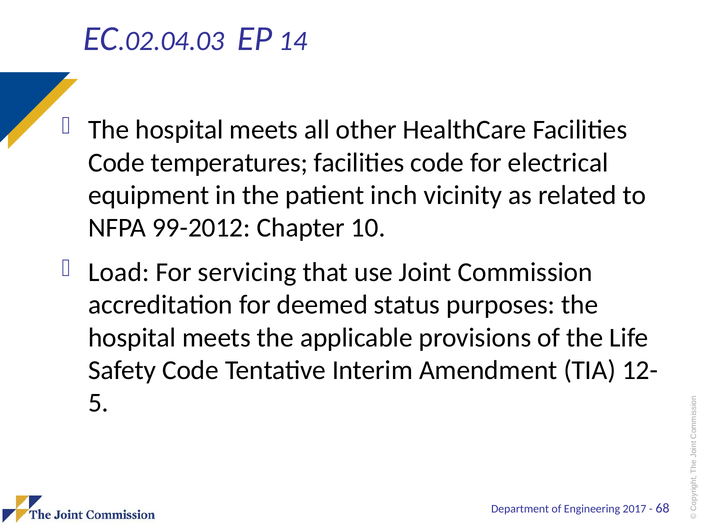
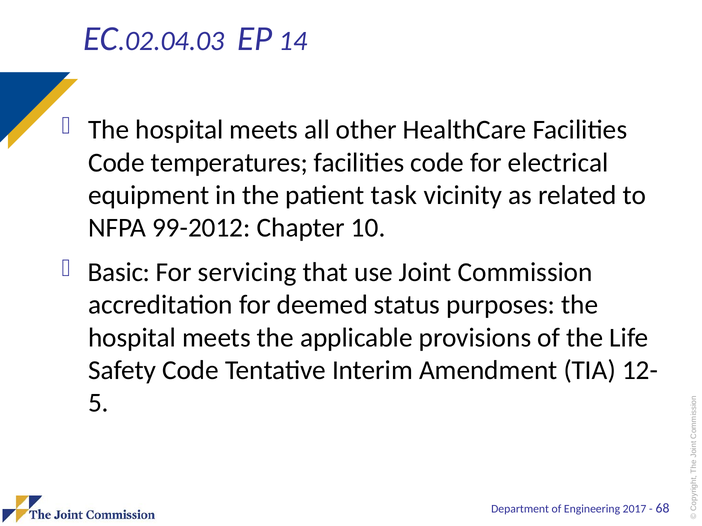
inch: inch -> task
Load: Load -> Basic
